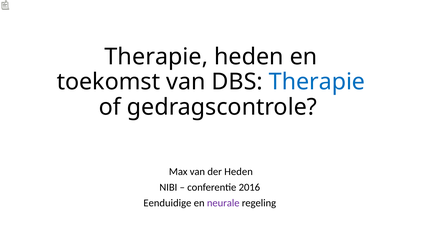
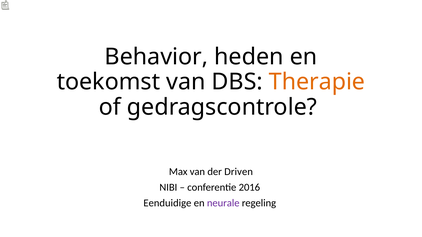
Therapie at (156, 57): Therapie -> Behavior
Therapie at (317, 82) colour: blue -> orange
der Heden: Heden -> Driven
